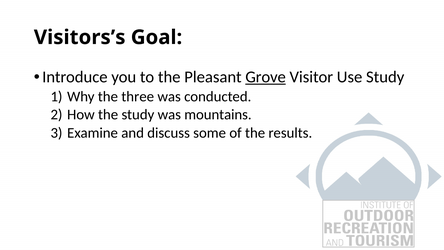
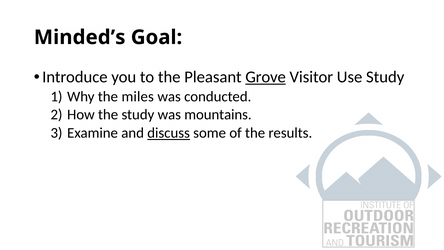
Visitors’s: Visitors’s -> Minded’s
three: three -> miles
discuss underline: none -> present
